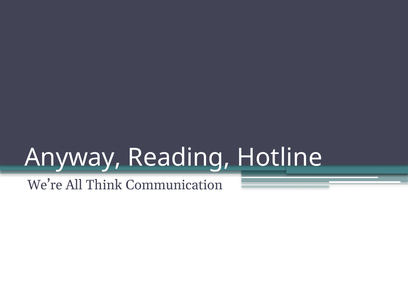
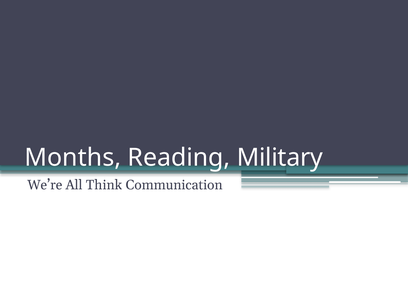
Anyway: Anyway -> Months
Hotline: Hotline -> Military
